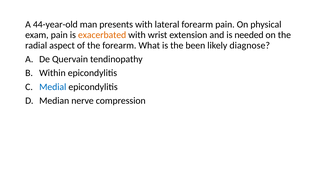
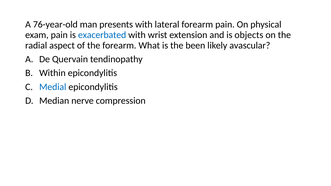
44-year-old: 44-year-old -> 76-year-old
exacerbated colour: orange -> blue
needed: needed -> objects
diagnose: diagnose -> avascular
